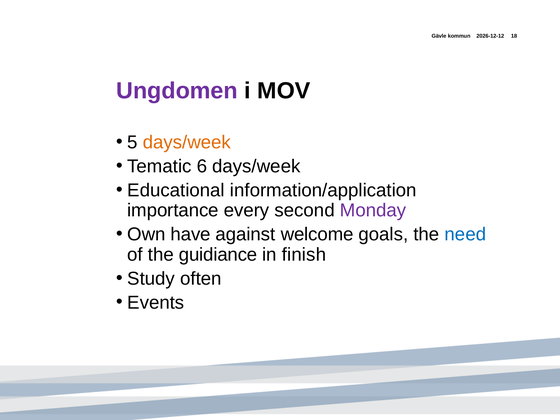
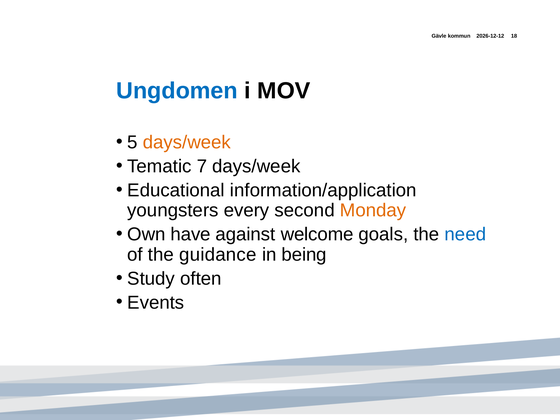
Ungdomen colour: purple -> blue
6: 6 -> 7
importance: importance -> youngsters
Monday colour: purple -> orange
guidiance: guidiance -> guidance
finish: finish -> being
